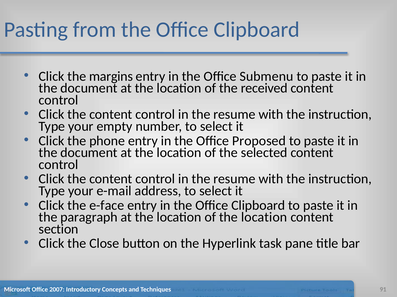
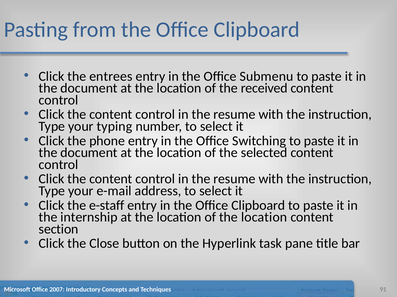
margins: margins -> entrees
empty: empty -> typing
Proposed: Proposed -> Switching
e-face: e-face -> e-staff
paragraph: paragraph -> internship
